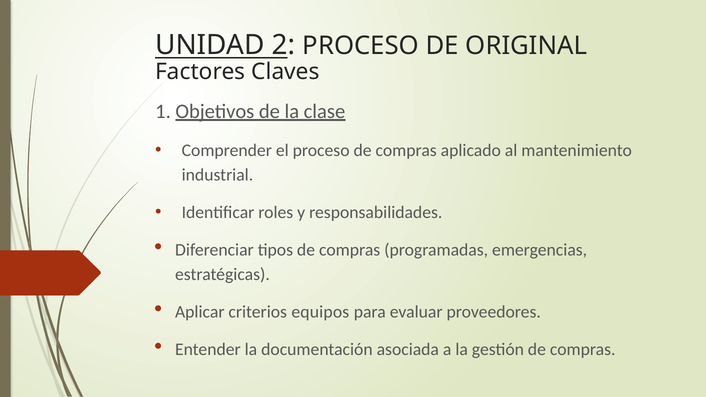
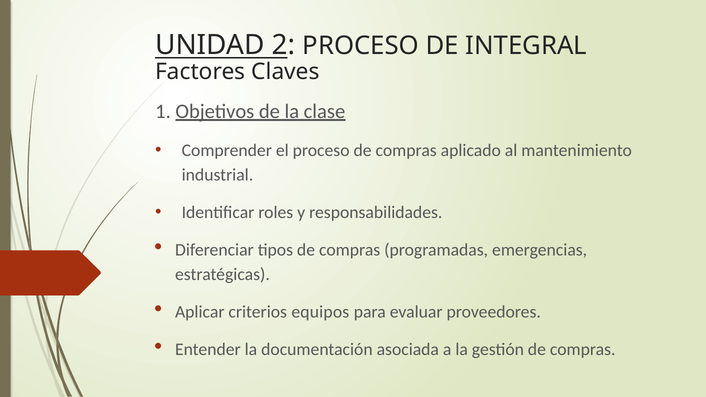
ORIGINAL: ORIGINAL -> INTEGRAL
